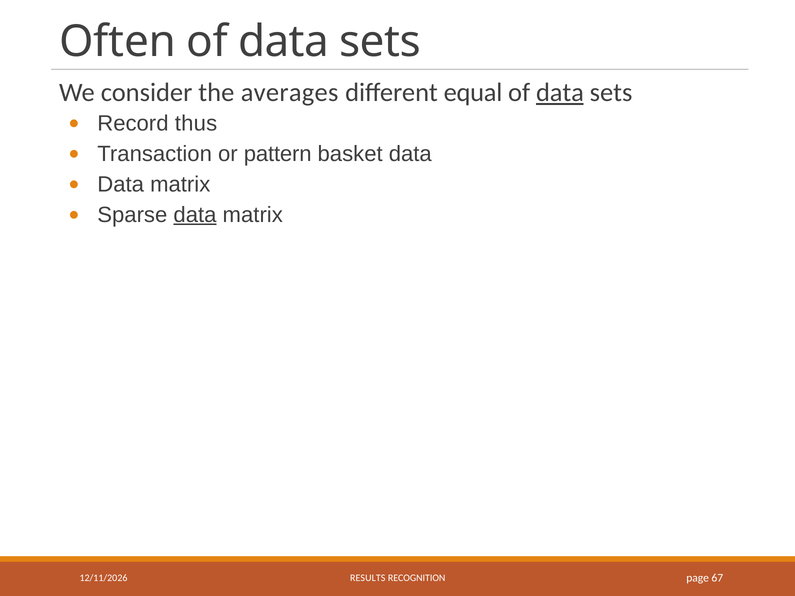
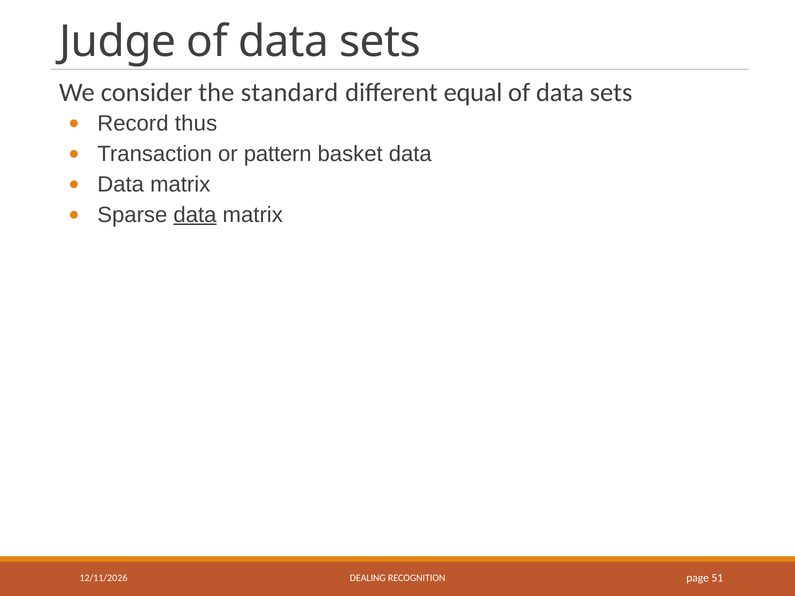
Often: Often -> Judge
averages: averages -> standard
data at (560, 93) underline: present -> none
RESULTS: RESULTS -> DEALING
67: 67 -> 51
